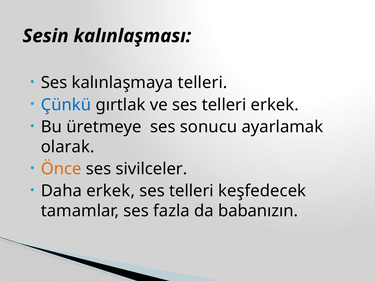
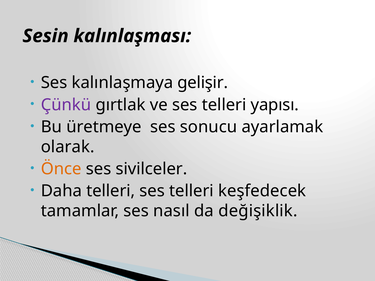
kalınlaşmaya telleri: telleri -> gelişir
Çünkü colour: blue -> purple
telleri erkek: erkek -> yapısı
Daha erkek: erkek -> telleri
fazla: fazla -> nasıl
babanızın: babanızın -> değişiklik
